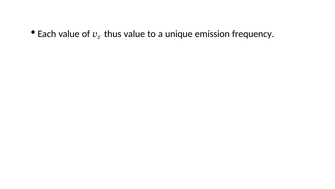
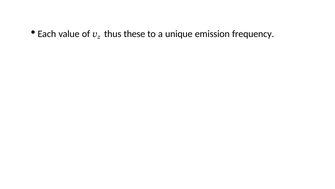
thus value: value -> these
